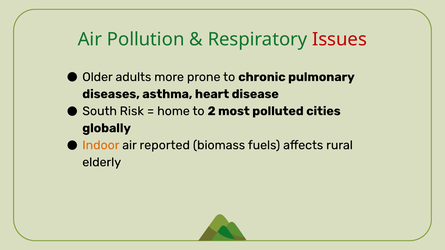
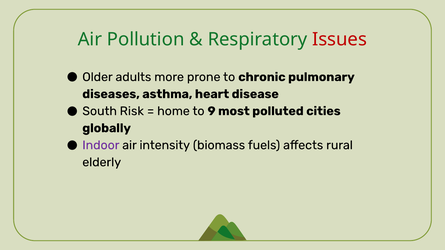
2: 2 -> 9
Indoor colour: orange -> purple
reported: reported -> intensity
